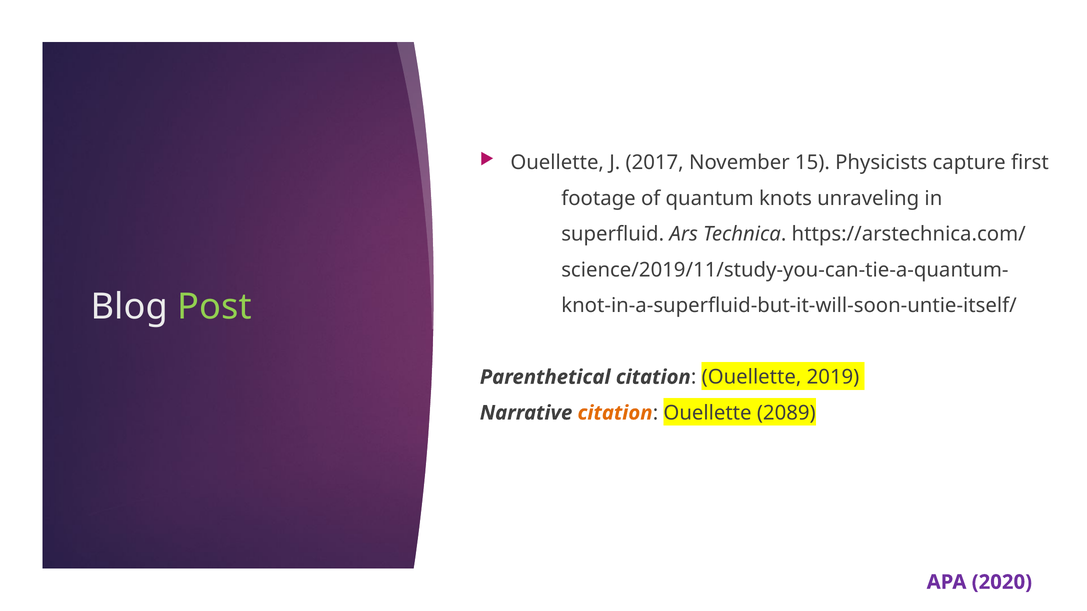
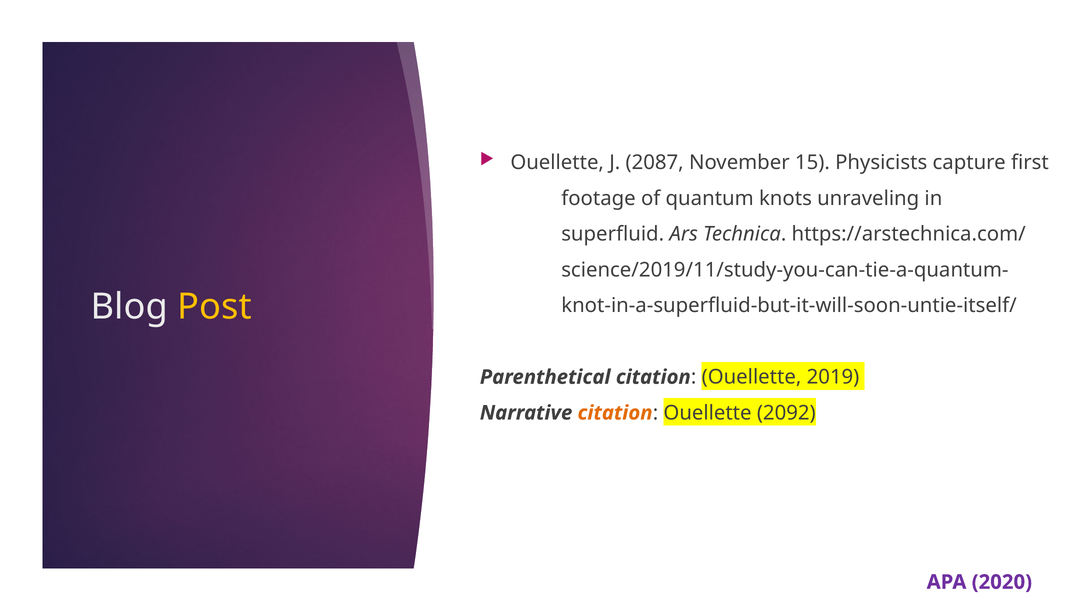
2017: 2017 -> 2087
Post colour: light green -> yellow
2089: 2089 -> 2092
